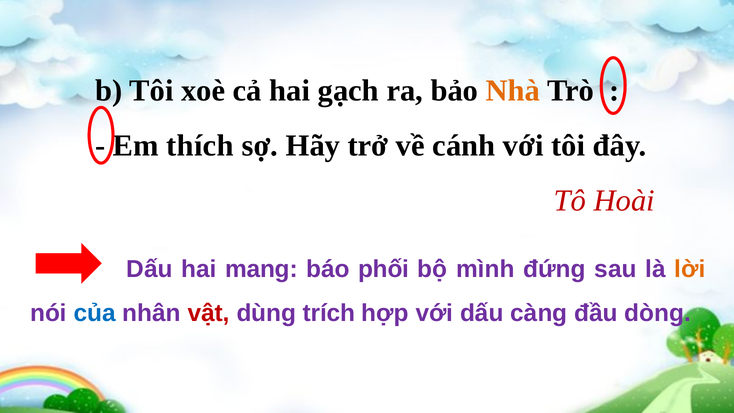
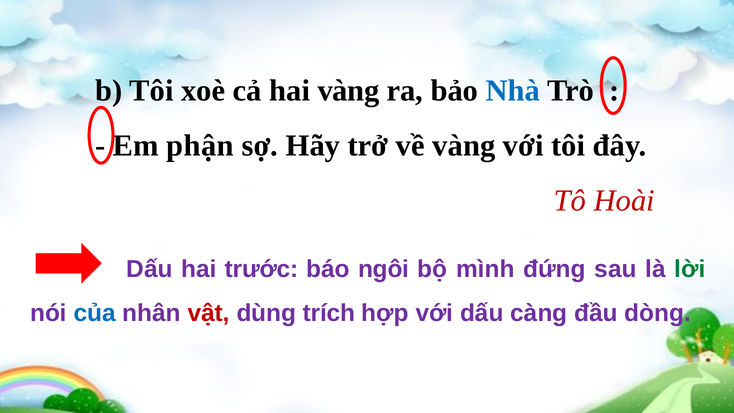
hai gạch: gạch -> vàng
Nhà colour: orange -> blue
thích: thích -> phận
về cánh: cánh -> vàng
mang: mang -> trước
phối: phối -> ngôi
lời colour: orange -> green
